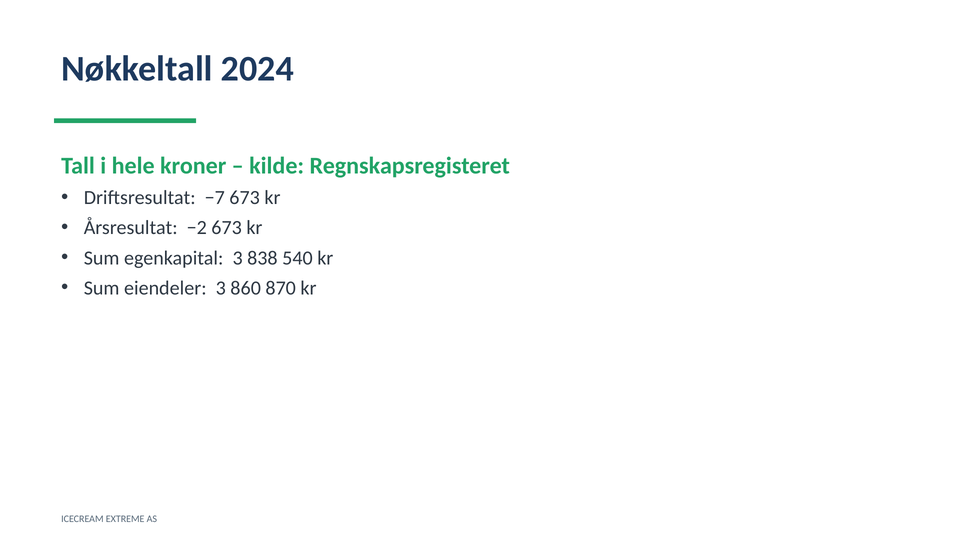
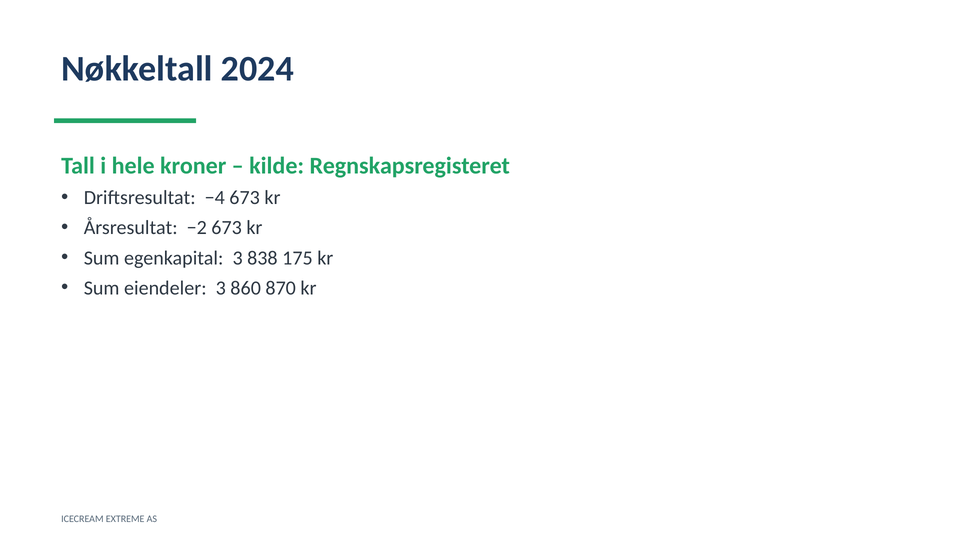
−7: −7 -> −4
540: 540 -> 175
